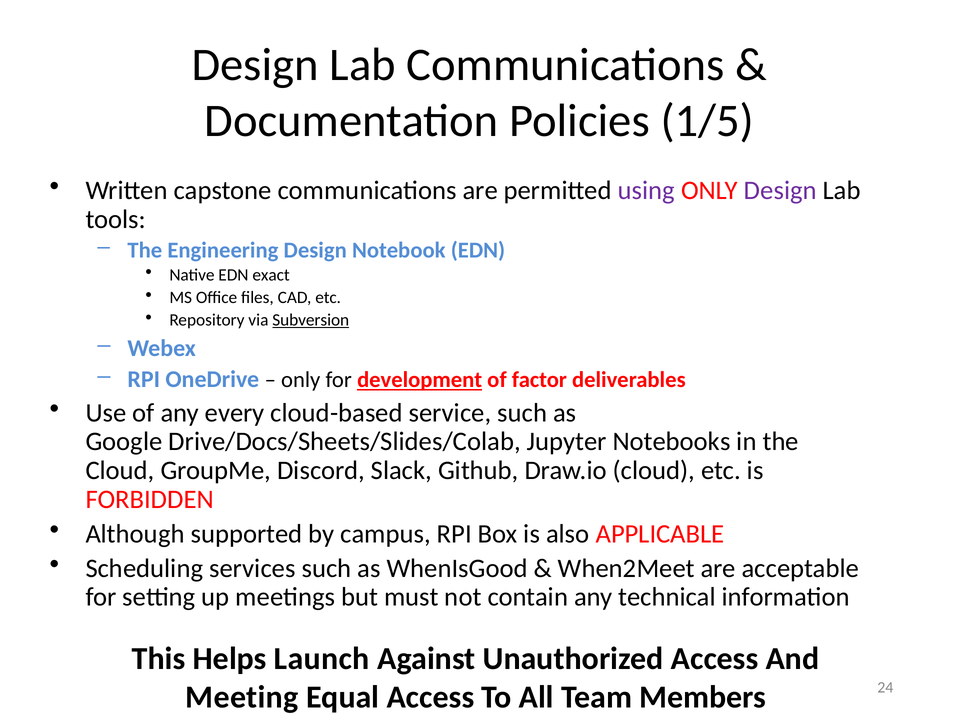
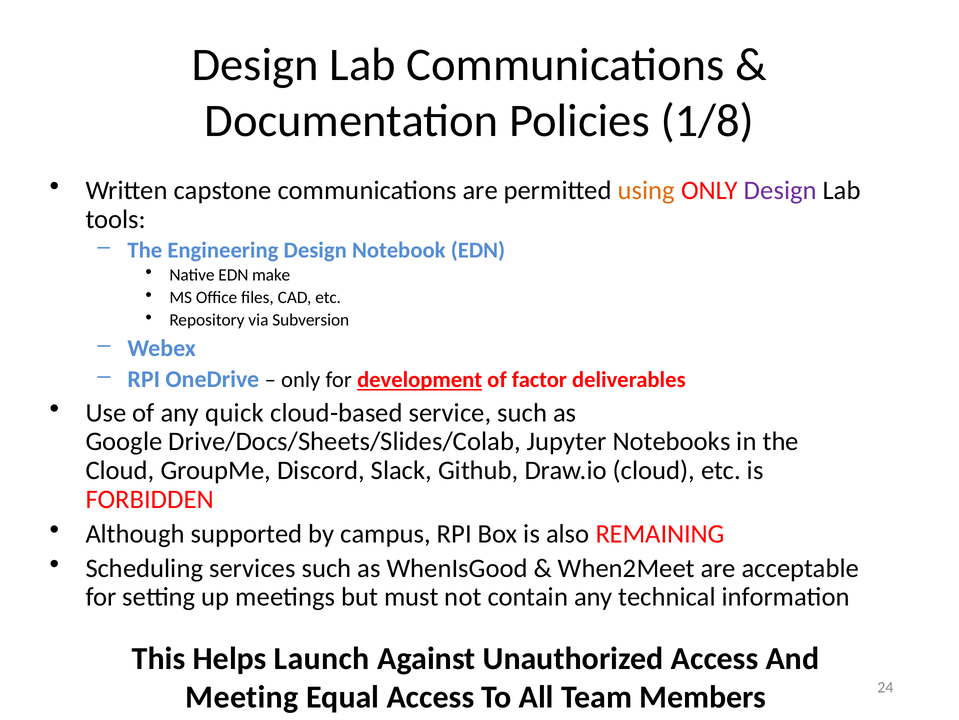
1/5: 1/5 -> 1/8
using colour: purple -> orange
exact: exact -> make
Subversion underline: present -> none
every: every -> quick
APPLICABLE: APPLICABLE -> REMAINING
